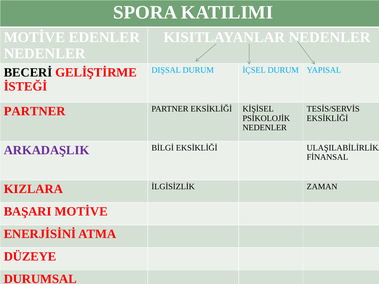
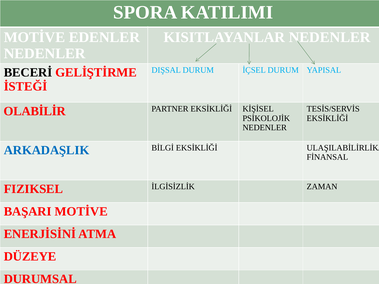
PARTNER at (35, 111): PARTNER -> OLABİLİR
ARKADAŞLIK colour: purple -> blue
KIZLARA: KIZLARA -> FIZIKSEL
